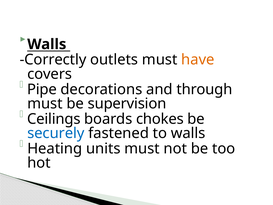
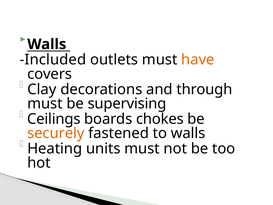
Correctly: Correctly -> Included
Pipe: Pipe -> Clay
supervision: supervision -> supervising
securely colour: blue -> orange
